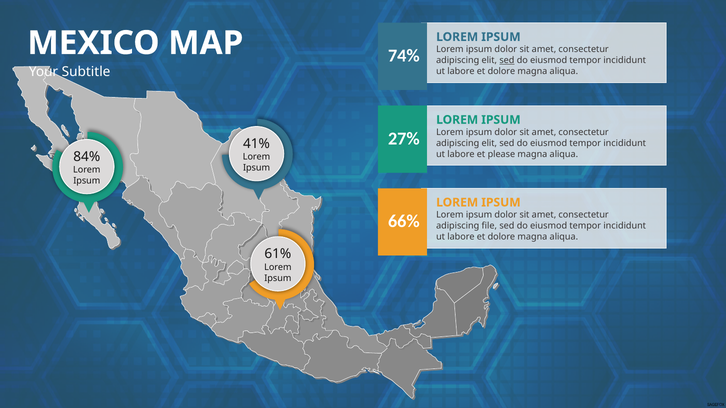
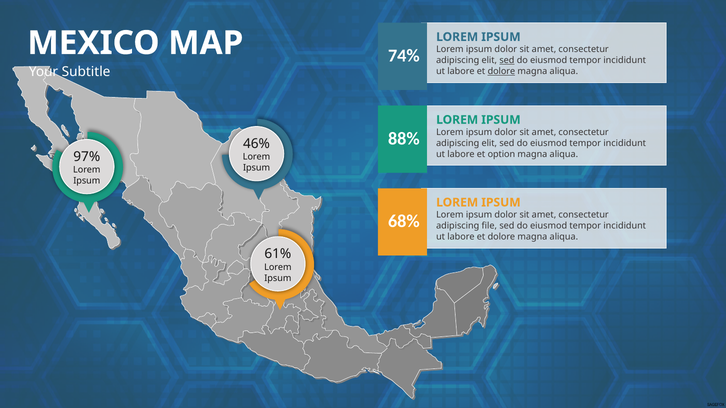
dolore at (501, 71) underline: none -> present
27%: 27% -> 88%
41%: 41% -> 46%
please: please -> option
84%: 84% -> 97%
66%: 66% -> 68%
